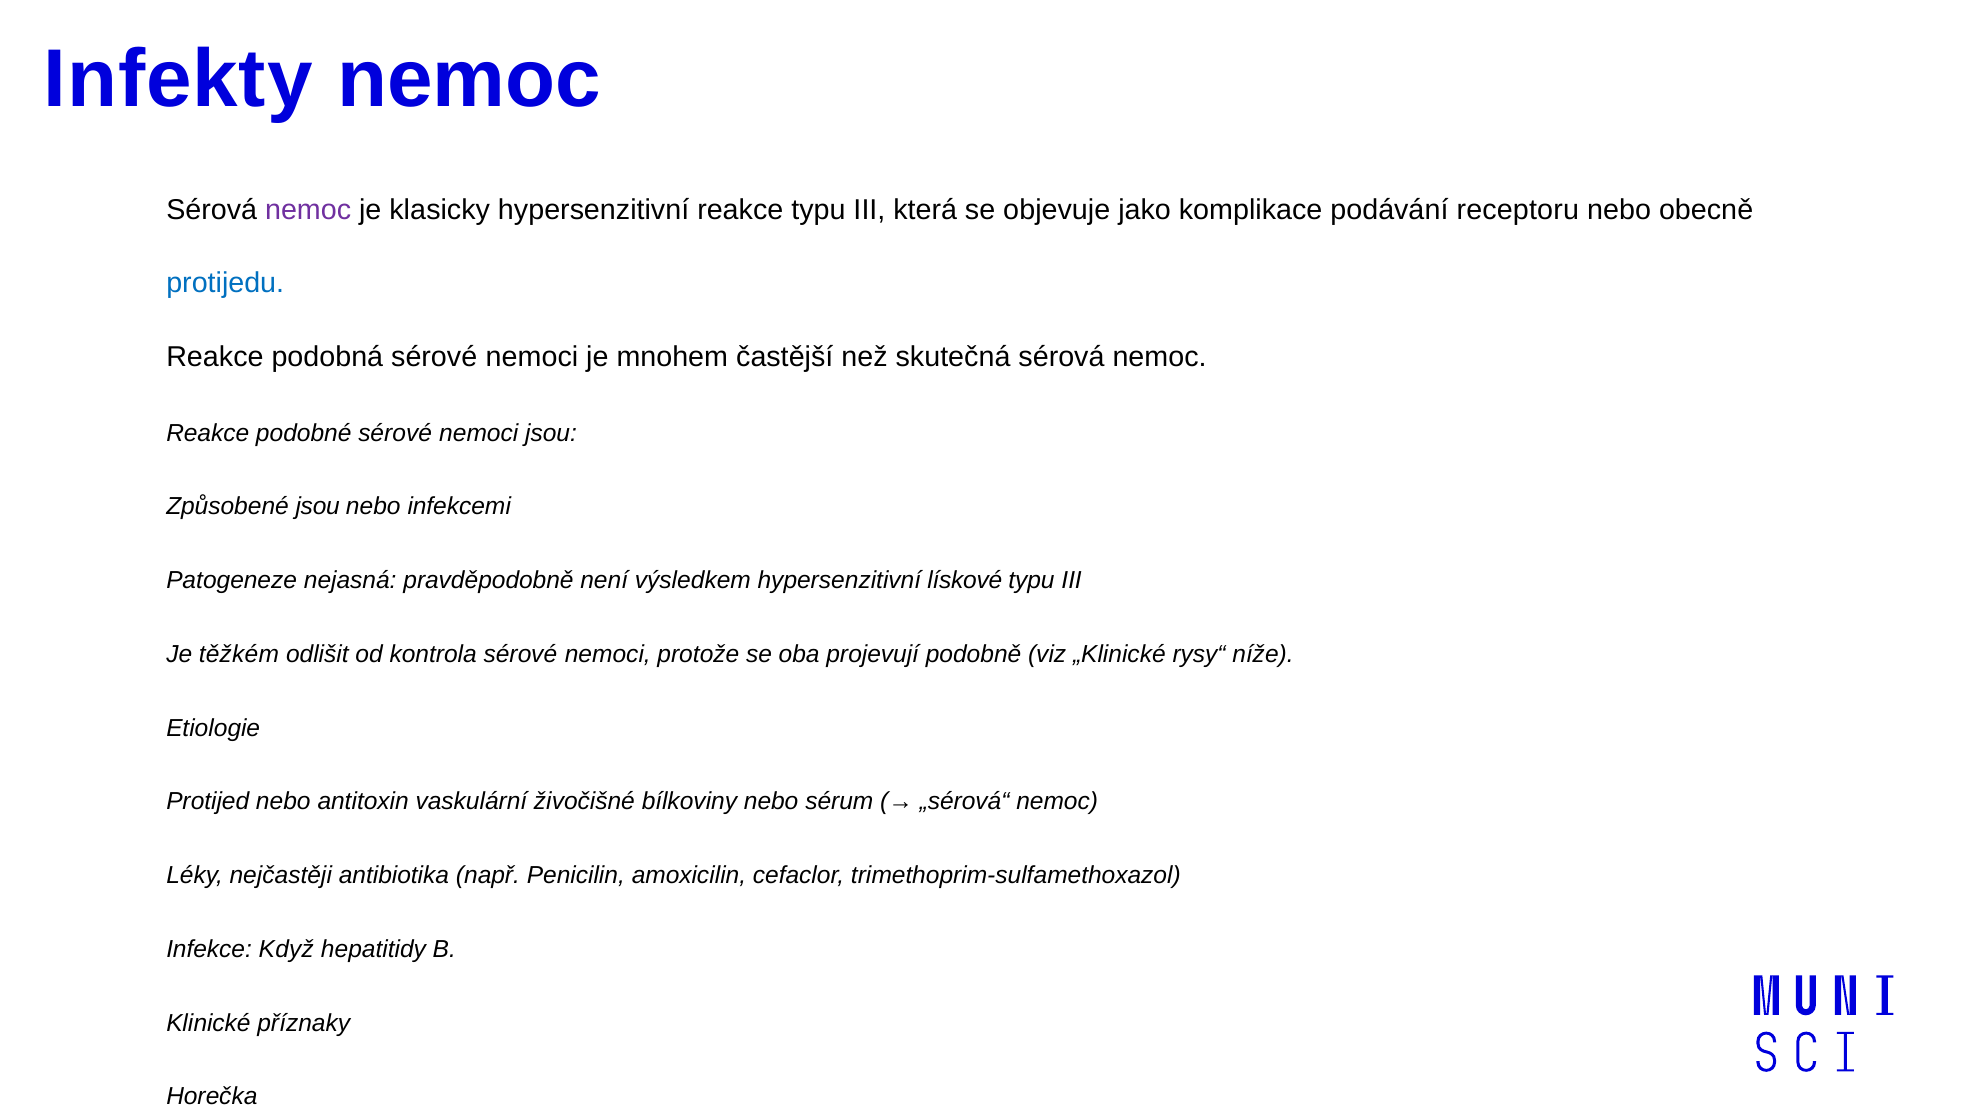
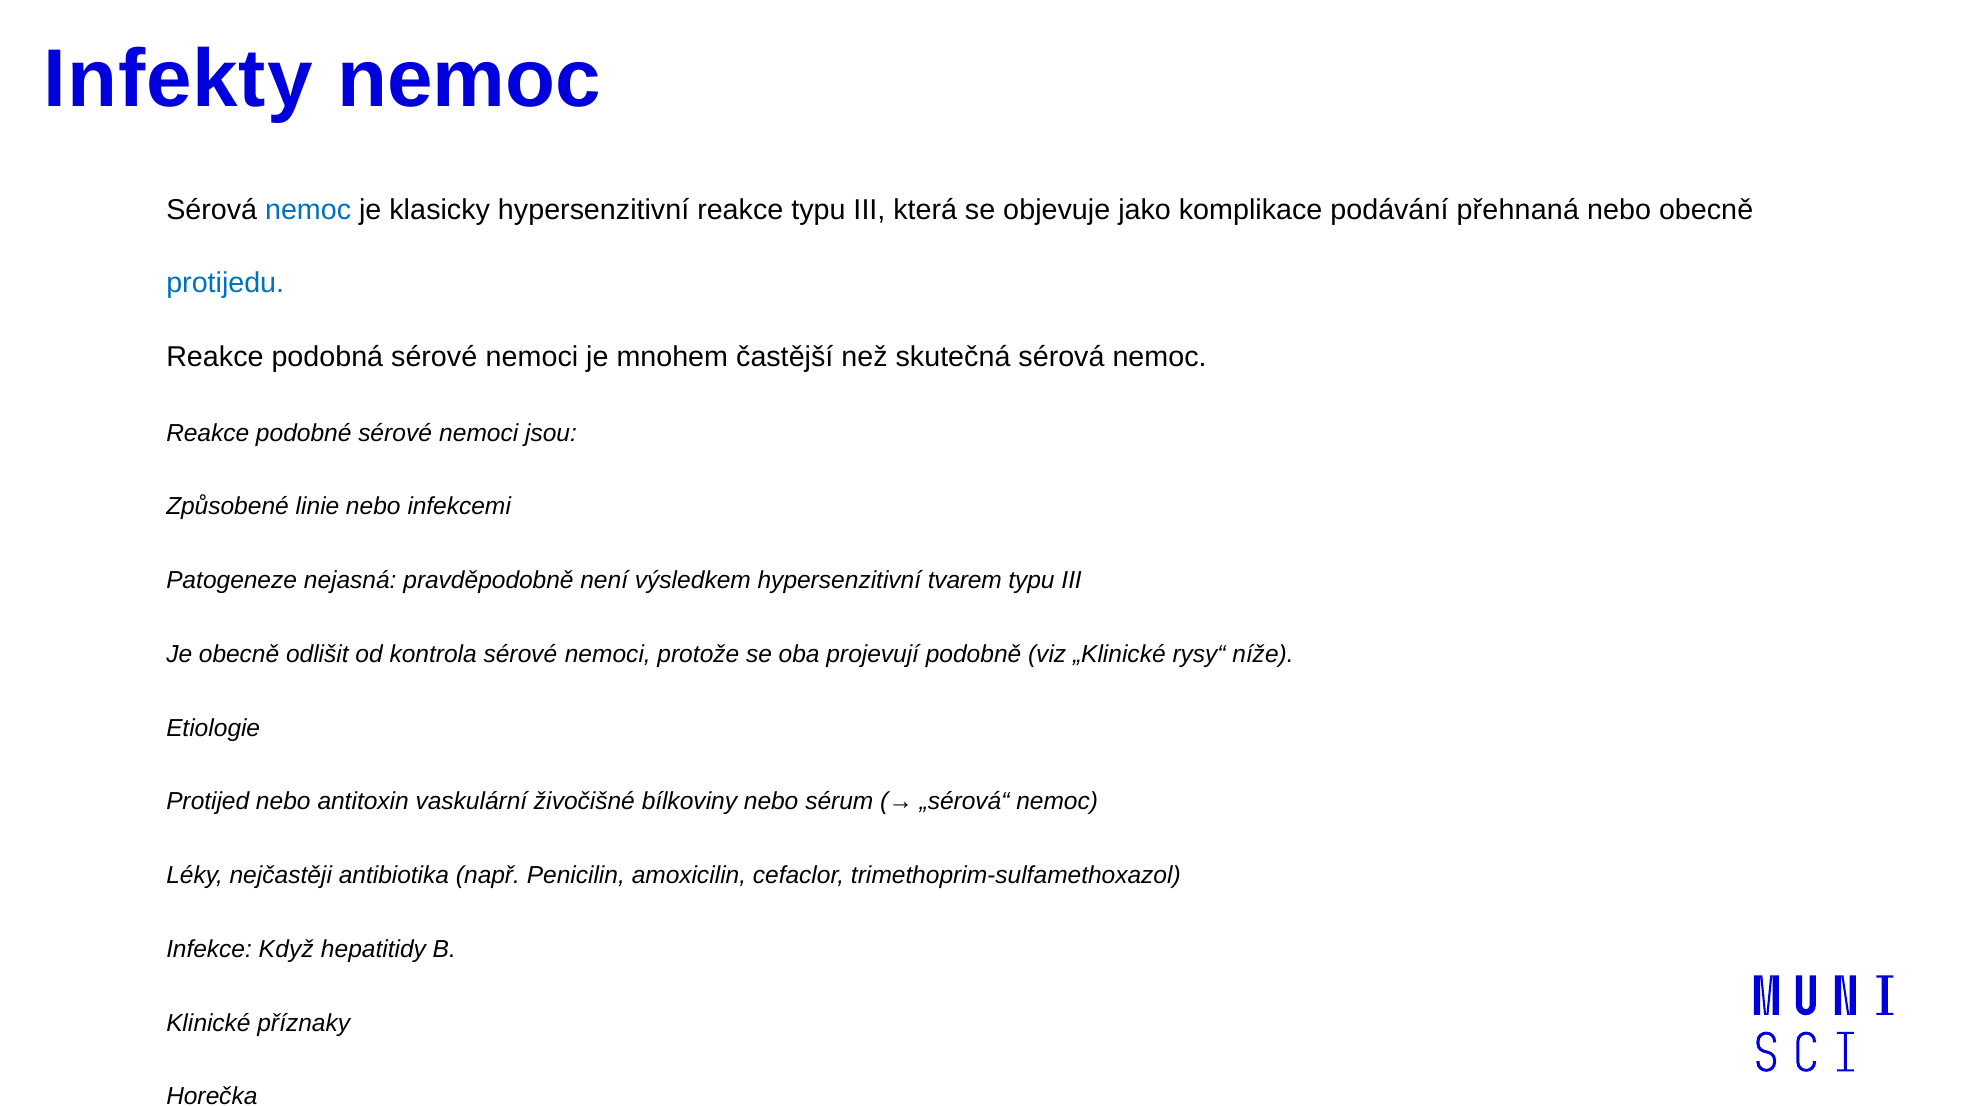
nemoc at (308, 210) colour: purple -> blue
receptoru: receptoru -> přehnaná
Způsobené jsou: jsou -> linie
lískové: lískové -> tvarem
Je těžkém: těžkém -> obecně
